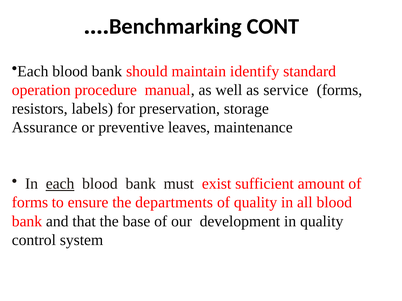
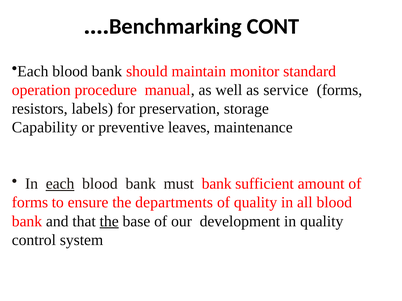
identify: identify -> monitor
Assurance: Assurance -> Capability
must exist: exist -> bank
the at (109, 222) underline: none -> present
